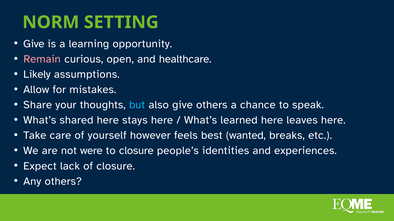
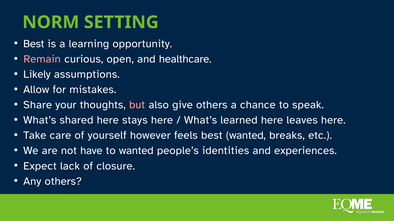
Give at (34, 44): Give -> Best
but colour: light blue -> pink
were: were -> have
to closure: closure -> wanted
